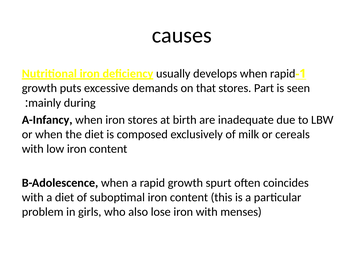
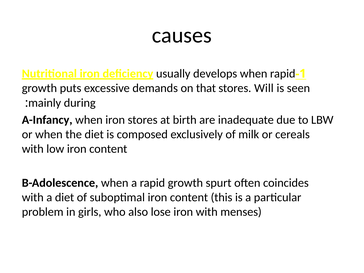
Part: Part -> Will
